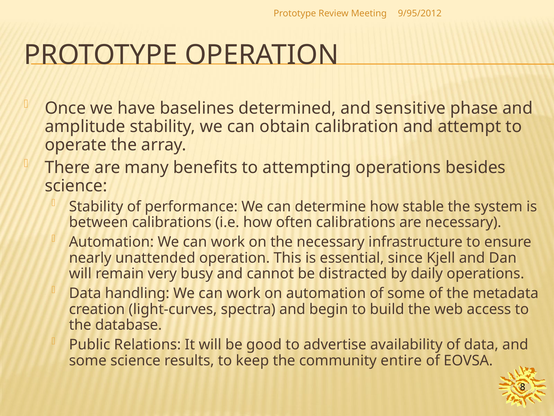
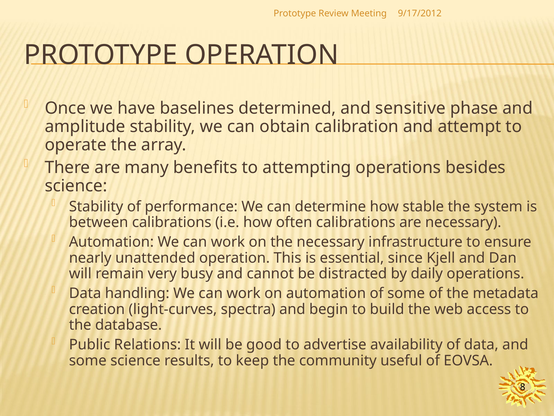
9/95/2012: 9/95/2012 -> 9/17/2012
entire: entire -> useful
